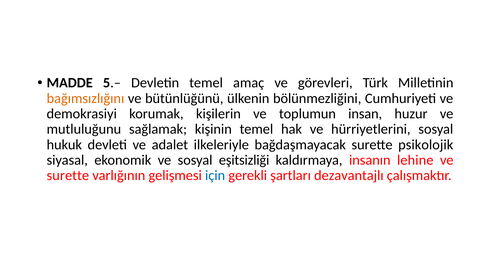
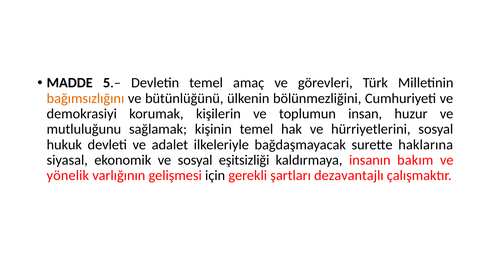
psikolojik: psikolojik -> haklarına
lehine: lehine -> bakım
surette at (68, 176): surette -> yönelik
için colour: blue -> black
